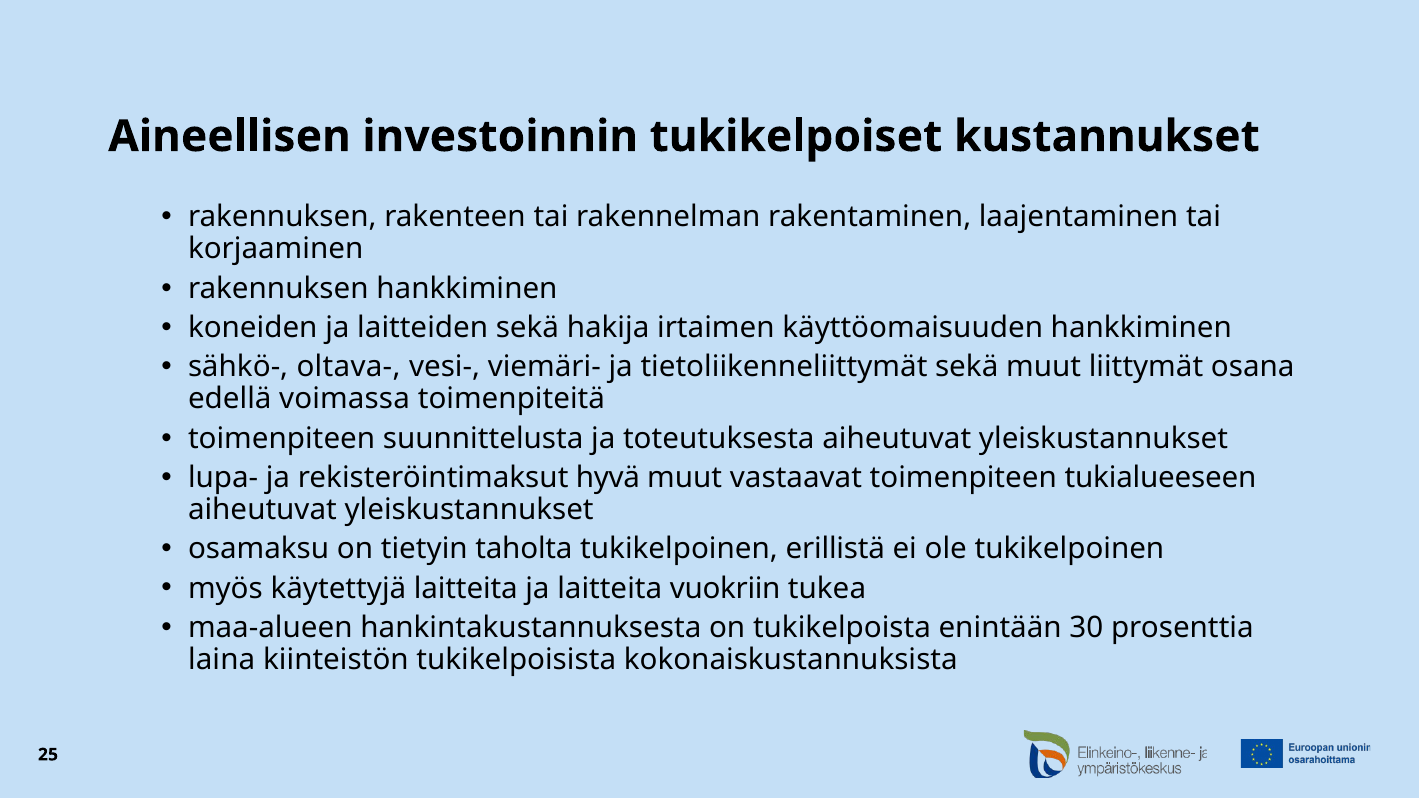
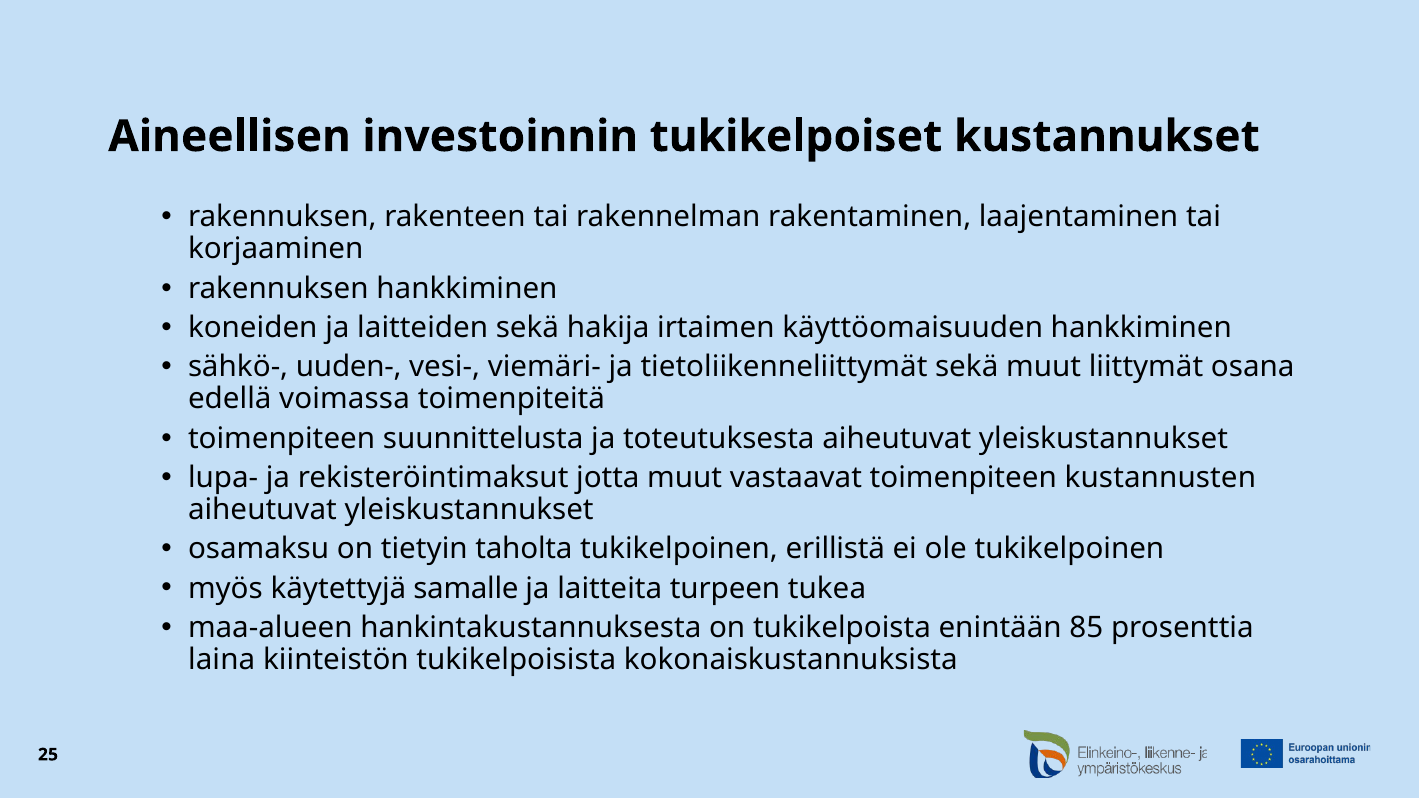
oltava-: oltava- -> uuden-
hyvä: hyvä -> jotta
tukialueeseen: tukialueeseen -> kustannusten
käytettyjä laitteita: laitteita -> samalle
vuokriin: vuokriin -> turpeen
30: 30 -> 85
